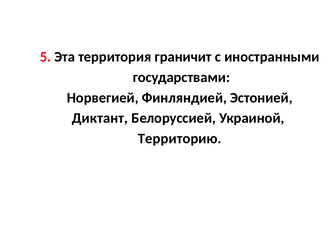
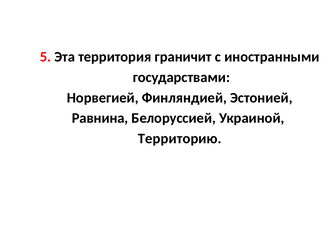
Диктант: Диктант -> Равнина
